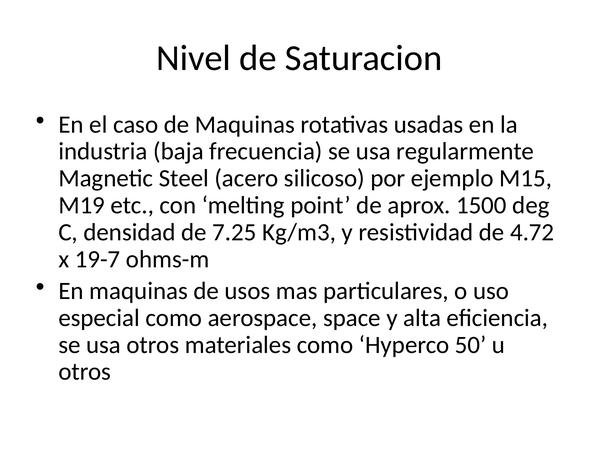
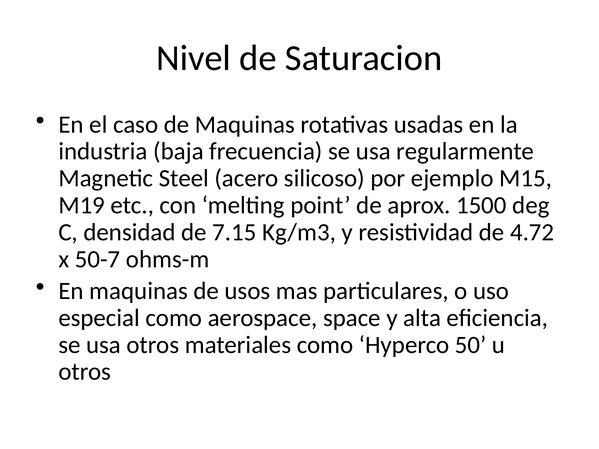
7.25: 7.25 -> 7.15
19-7: 19-7 -> 50-7
